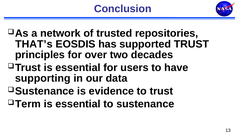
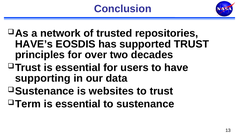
THAT’s: THAT’s -> HAVE’s
evidence: evidence -> websites
